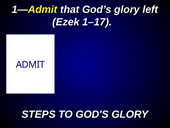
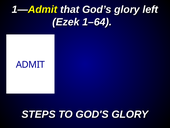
1–17: 1–17 -> 1–64
